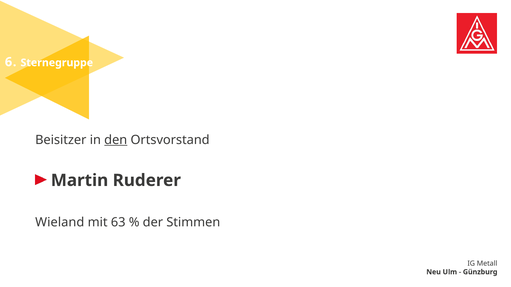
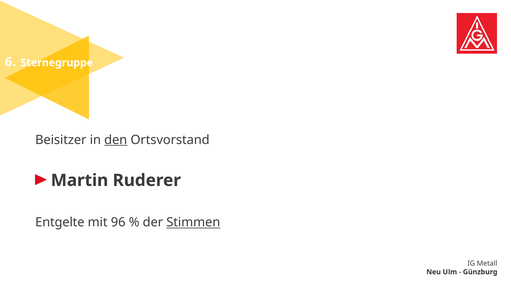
Wieland: Wieland -> Entgelte
63: 63 -> 96
Stimmen underline: none -> present
